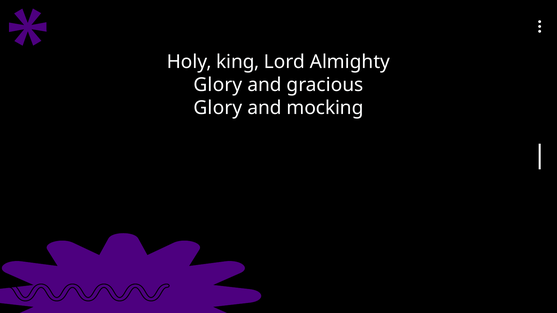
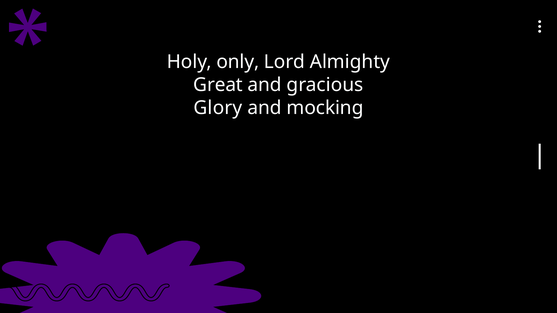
king: king -> only
Glory at (218, 85): Glory -> Great
